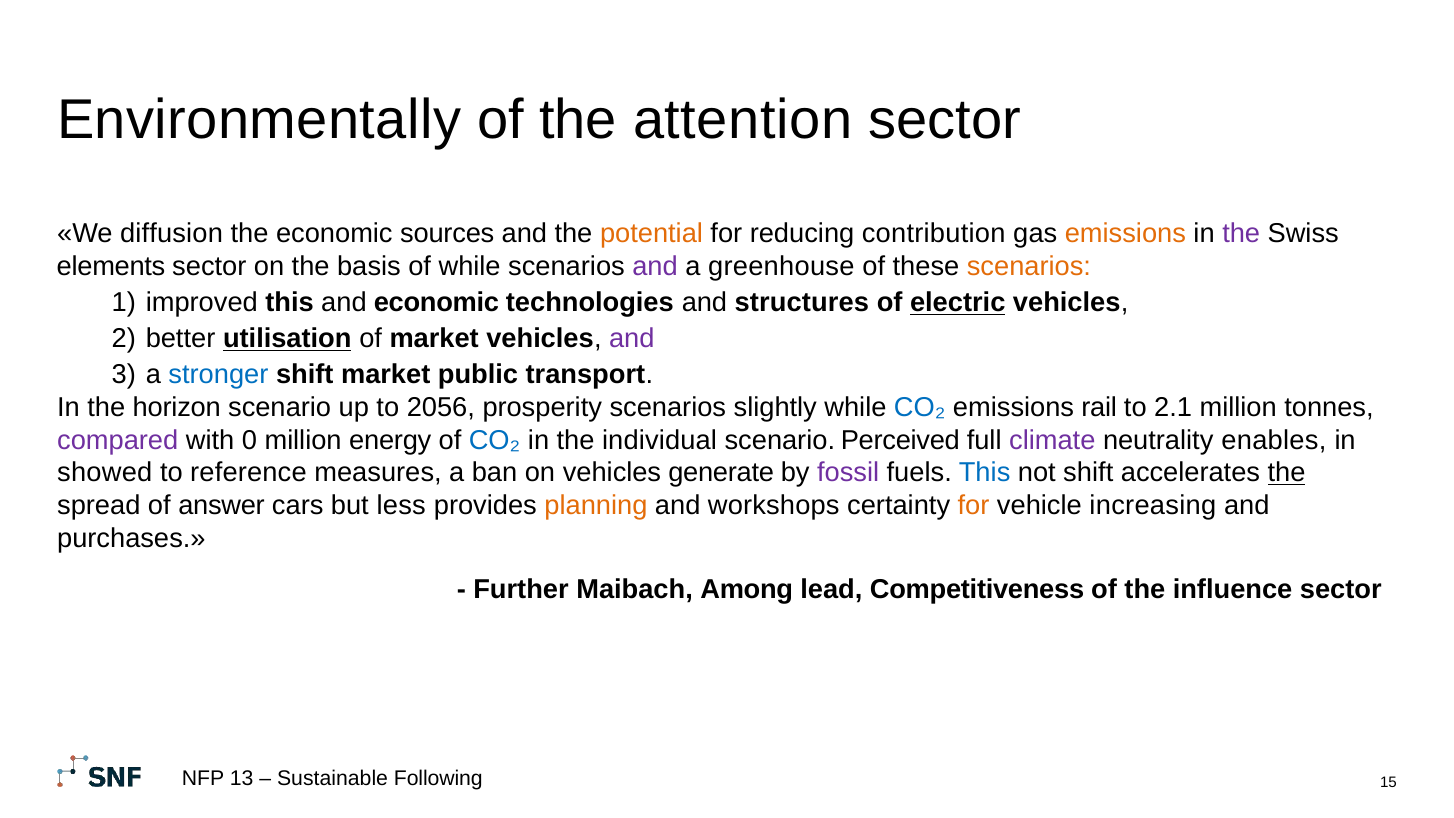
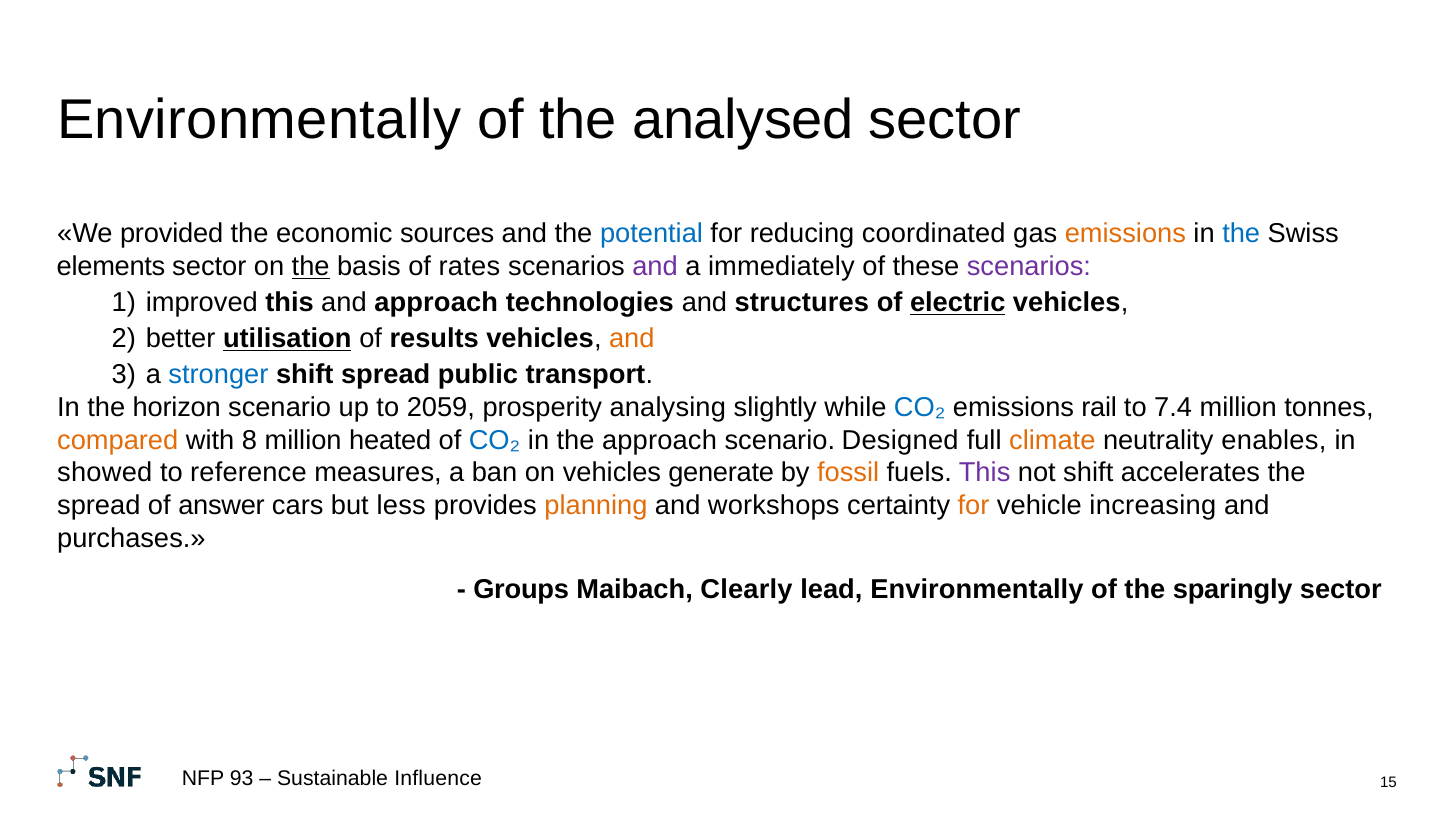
attention: attention -> analysed
diffusion: diffusion -> provided
potential colour: orange -> blue
contribution: contribution -> coordinated
the at (1241, 234) colour: purple -> blue
the at (311, 267) underline: none -> present
of while: while -> rates
greenhouse: greenhouse -> immediately
scenarios at (1029, 267) colour: orange -> purple
and economic: economic -> approach
of market: market -> results
and at (632, 339) colour: purple -> orange
shift market: market -> spread
2056: 2056 -> 2059
prosperity scenarios: scenarios -> analysing
2.1: 2.1 -> 7.4
compared colour: purple -> orange
0: 0 -> 8
energy: energy -> heated
the individual: individual -> approach
Perceived: Perceived -> Designed
climate colour: purple -> orange
fossil colour: purple -> orange
This at (985, 473) colour: blue -> purple
the at (1287, 473) underline: present -> none
Further: Further -> Groups
Among: Among -> Clearly
lead Competitiveness: Competitiveness -> Environmentally
influence: influence -> sparingly
13: 13 -> 93
Following: Following -> Influence
